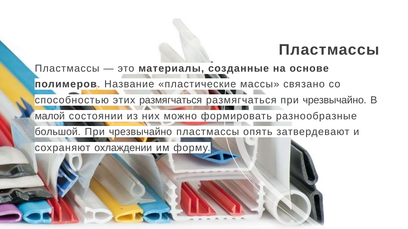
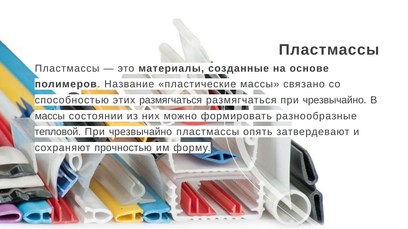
малой at (50, 116): малой -> массы
большой: большой -> тепловой
охлаждении: охлаждении -> прочностью
